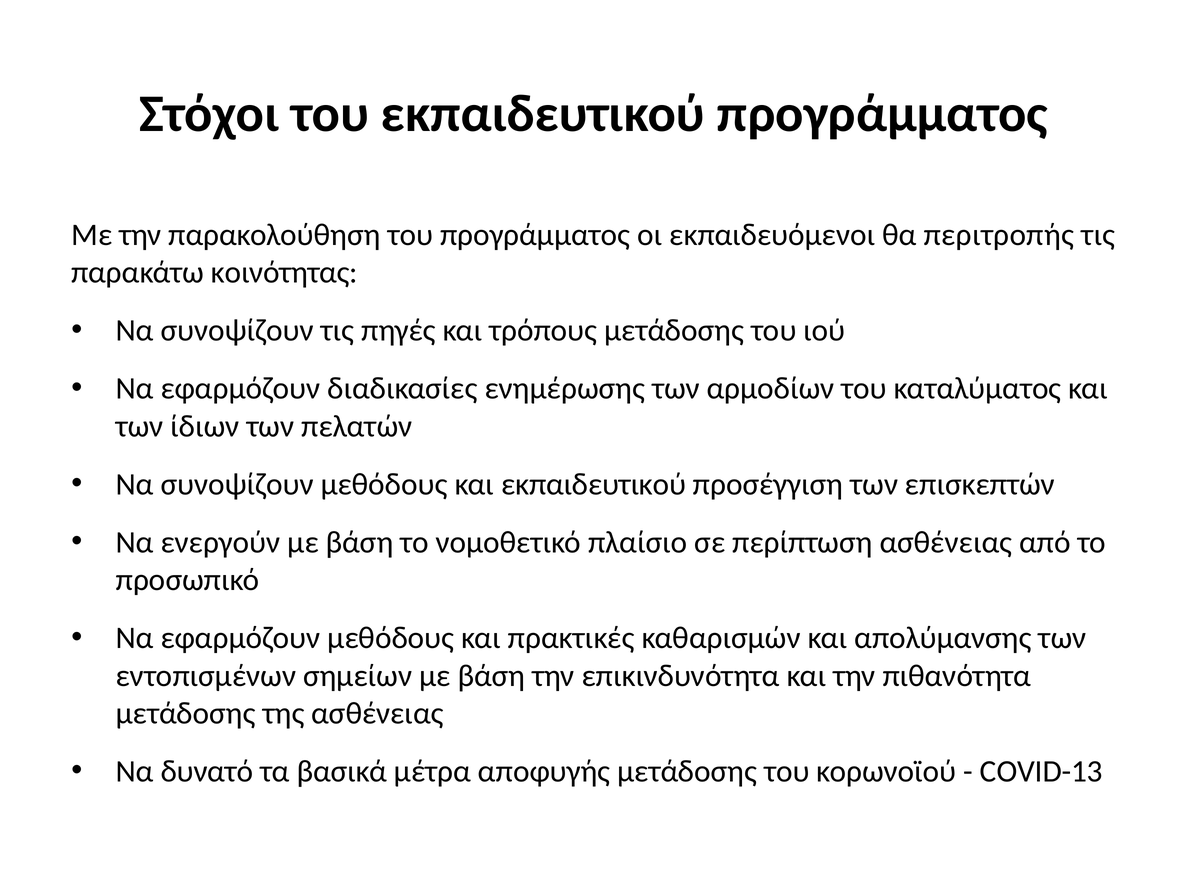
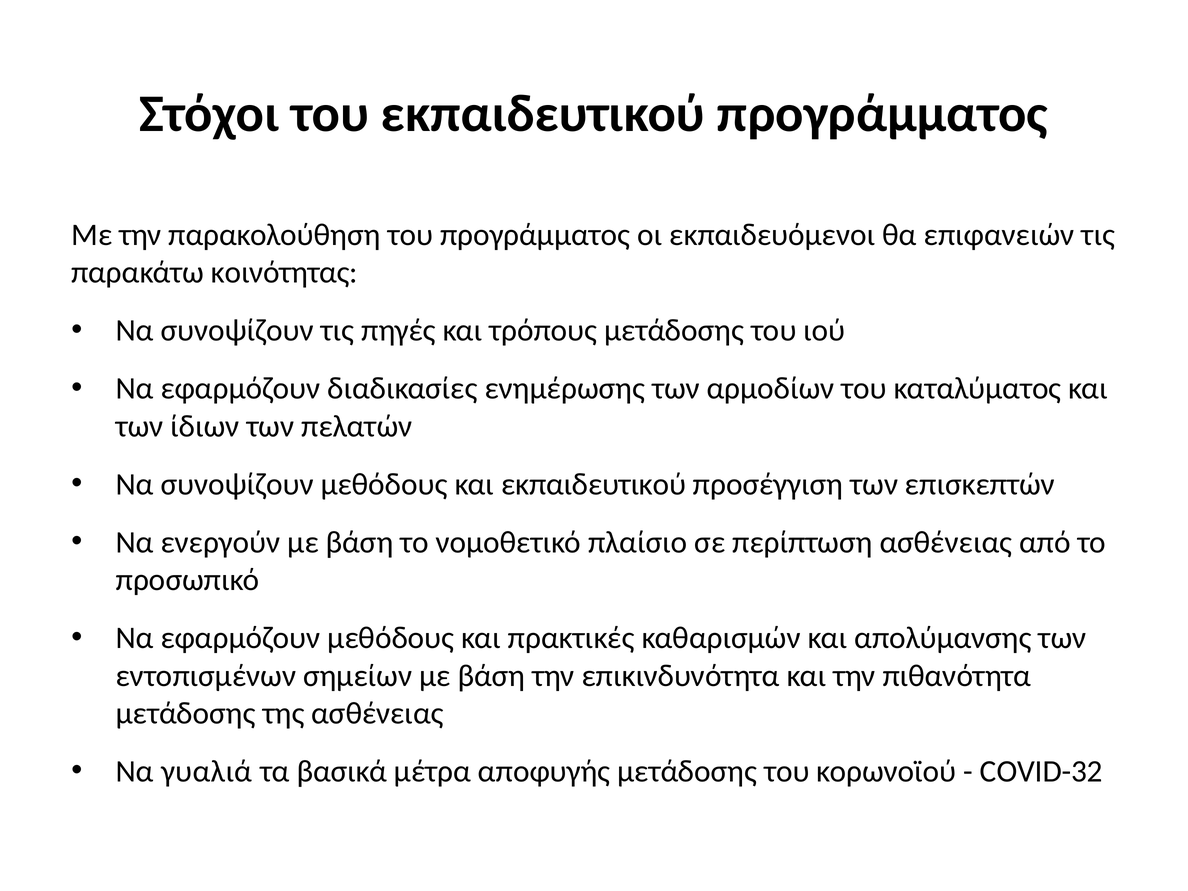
περιτροπής: περιτροπής -> επιφανειών
δυνατό: δυνατό -> γυαλιά
COVID-13: COVID-13 -> COVID-32
